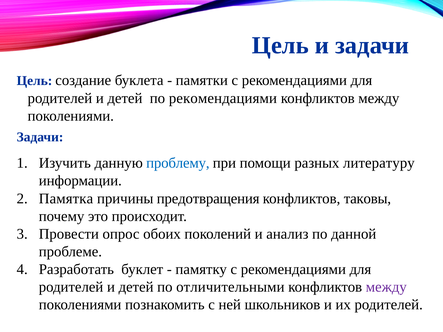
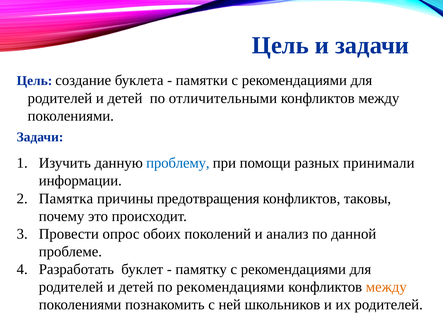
по рекомендациями: рекомендациями -> отличительными
литературу: литературу -> принимали
по отличительными: отличительными -> рекомендациями
между at (386, 287) colour: purple -> orange
